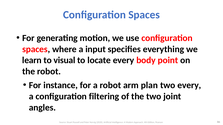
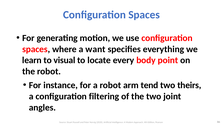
input: input -> want
plan: plan -> tend
two every: every -> theirs
